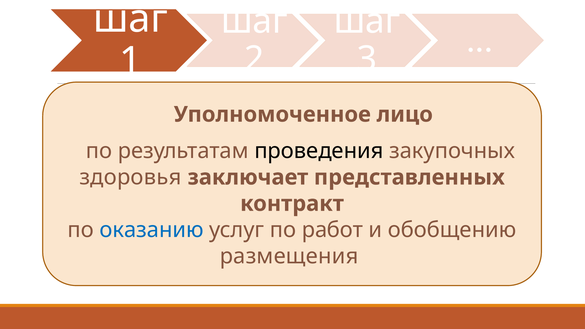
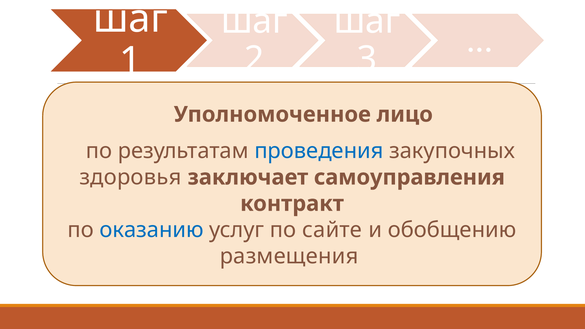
проведения colour: black -> blue
представленных: представленных -> самоуправления
работ: работ -> сайте
